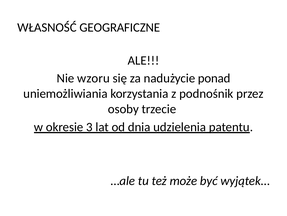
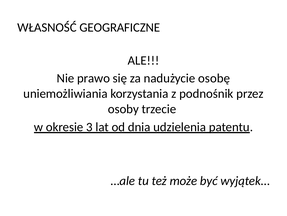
wzoru: wzoru -> prawo
ponad: ponad -> osobę
